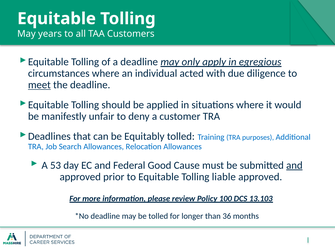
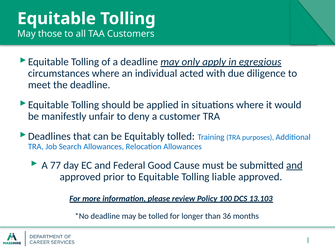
years: years -> those
meet underline: present -> none
53: 53 -> 77
